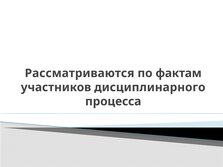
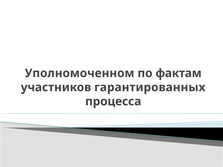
Рассматриваются: Рассматриваются -> Уполномоченном
дисциплинарного: дисциплинарного -> гарантированных
